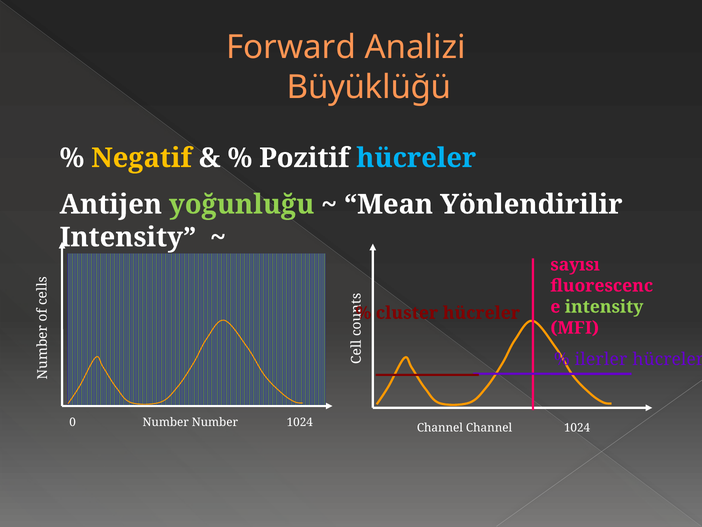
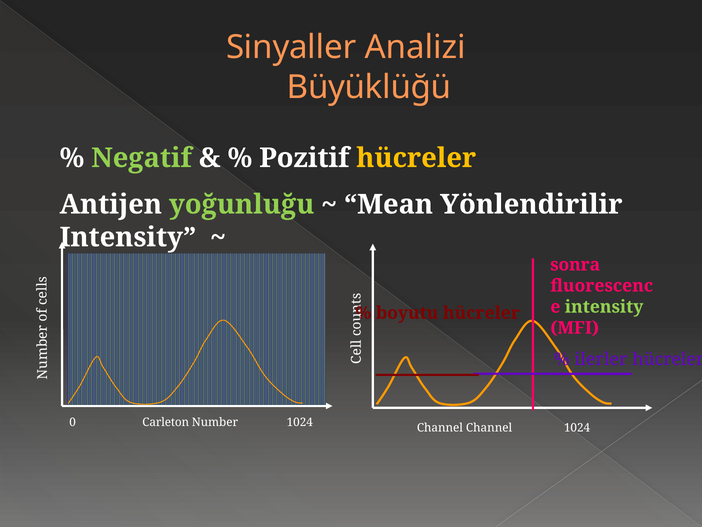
Forward: Forward -> Sinyaller
Negatif colour: yellow -> light green
hücreler at (416, 158) colour: light blue -> yellow
sayısı: sayısı -> sonra
cluster: cluster -> boyutu
0 Number: Number -> Carleton
